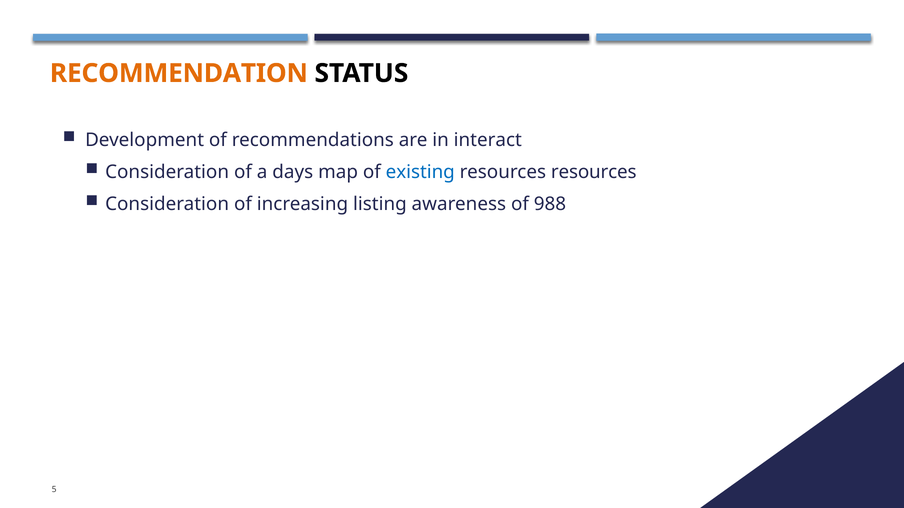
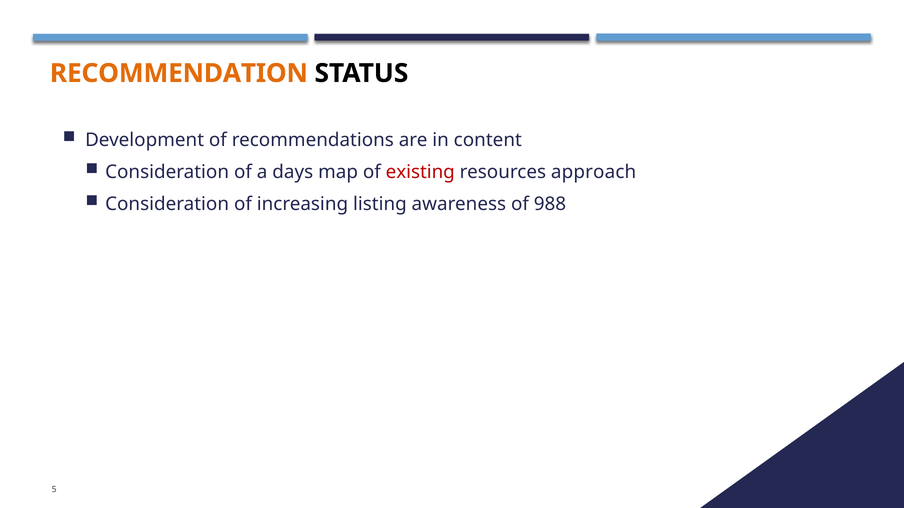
interact: interact -> content
existing colour: blue -> red
resources resources: resources -> approach
